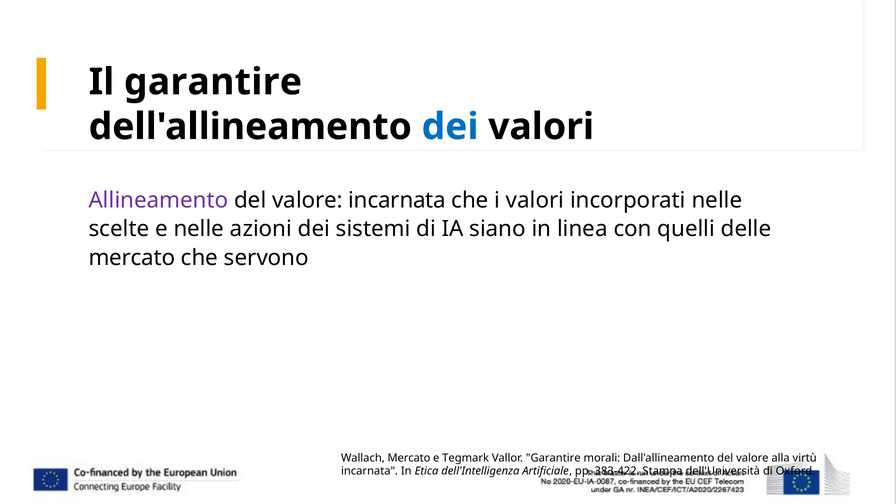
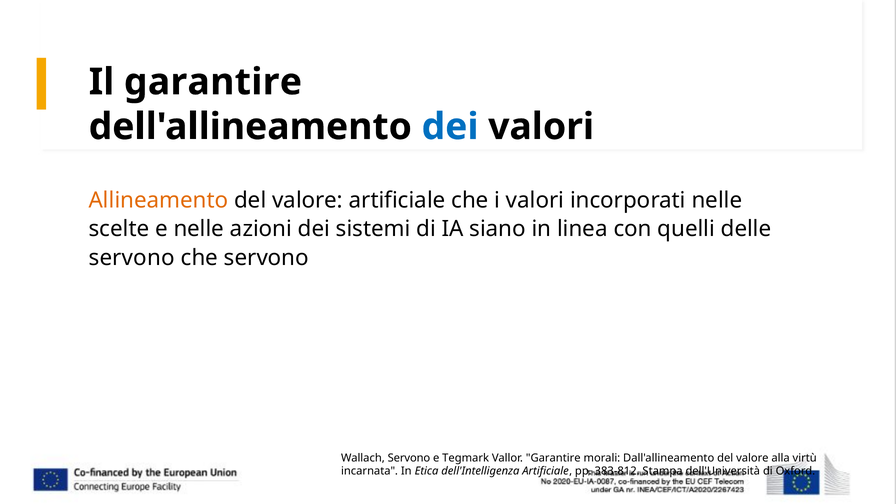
Allineamento colour: purple -> orange
valore incarnata: incarnata -> artificiale
mercato at (132, 258): mercato -> servono
Wallach Mercato: Mercato -> Servono
383-422: 383-422 -> 383-812
